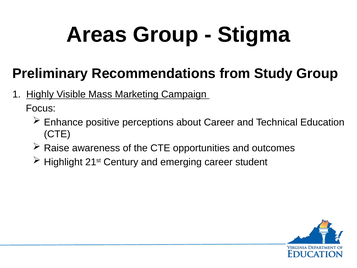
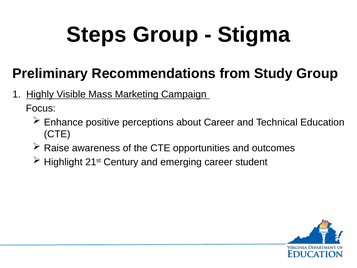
Areas: Areas -> Steps
